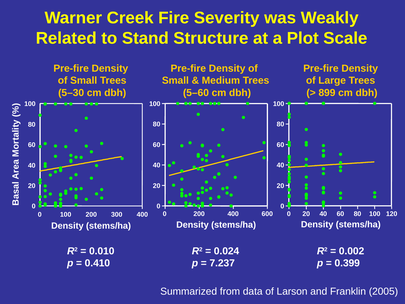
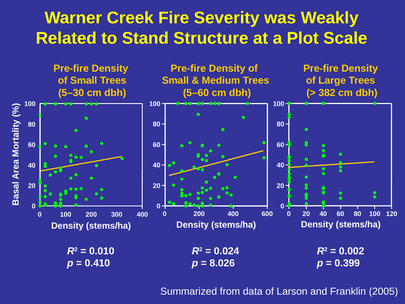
899: 899 -> 382
7.237: 7.237 -> 8.026
